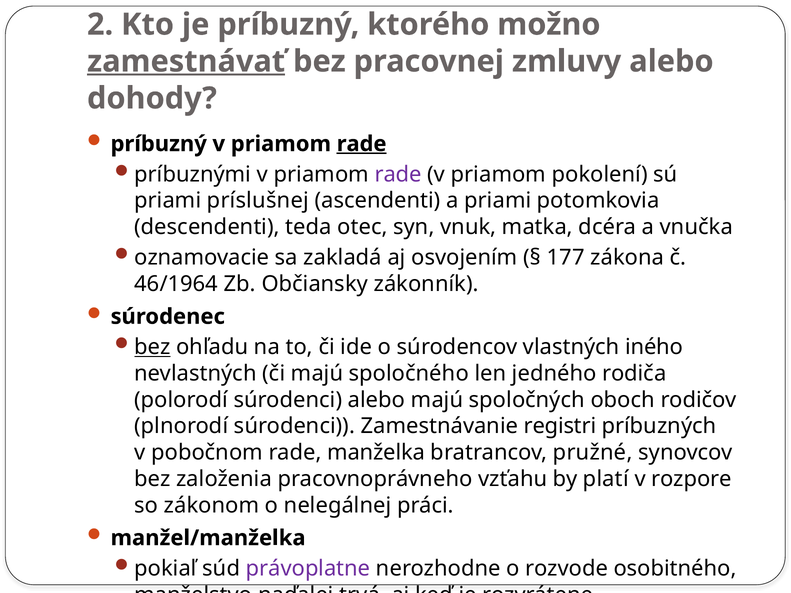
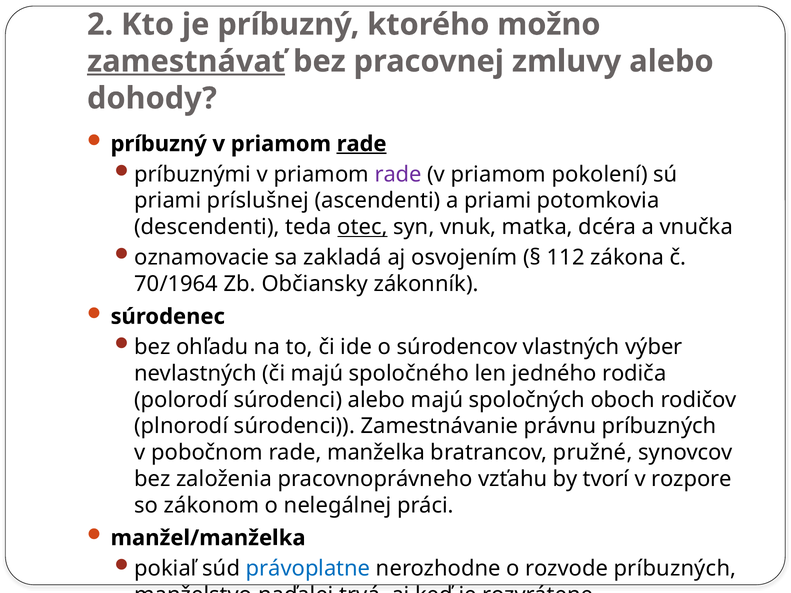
otec underline: none -> present
177: 177 -> 112
46/1964: 46/1964 -> 70/1964
bez at (152, 347) underline: present -> none
iného: iného -> výber
registri: registri -> právnu
platí: platí -> tvorí
právoplatne colour: purple -> blue
rozvode osobitného: osobitného -> príbuzných
